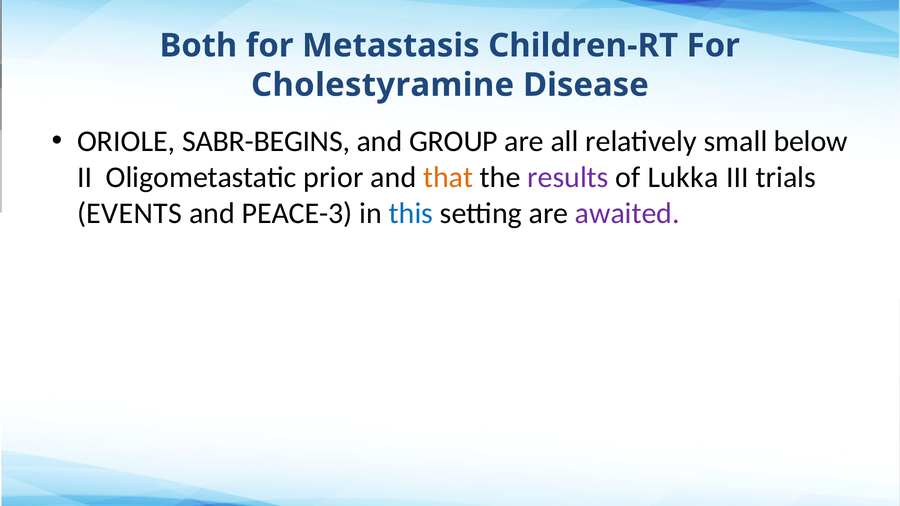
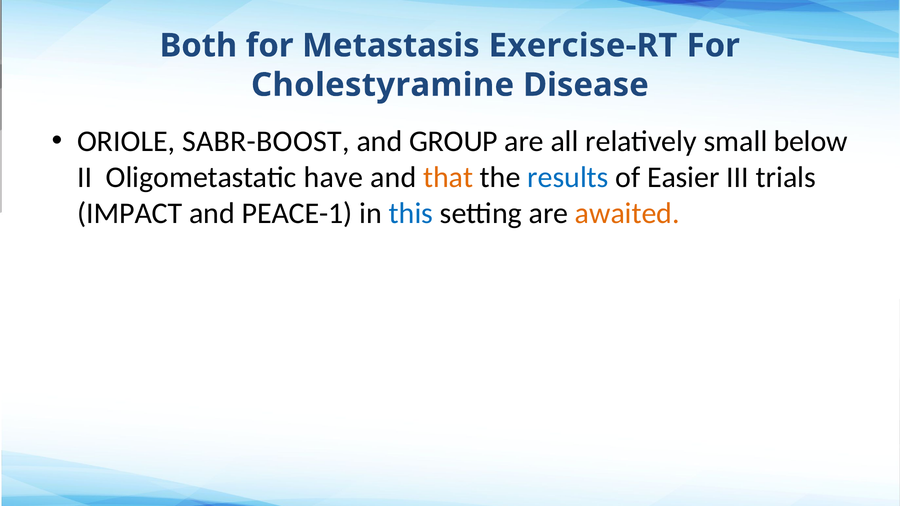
Children-RT: Children-RT -> Exercise-RT
SABR-BEGINS: SABR-BEGINS -> SABR-BOOST
prior: prior -> have
results colour: purple -> blue
Lukka: Lukka -> Easier
EVENTS: EVENTS -> IMPACT
PEACE-3: PEACE-3 -> PEACE-1
awaited colour: purple -> orange
